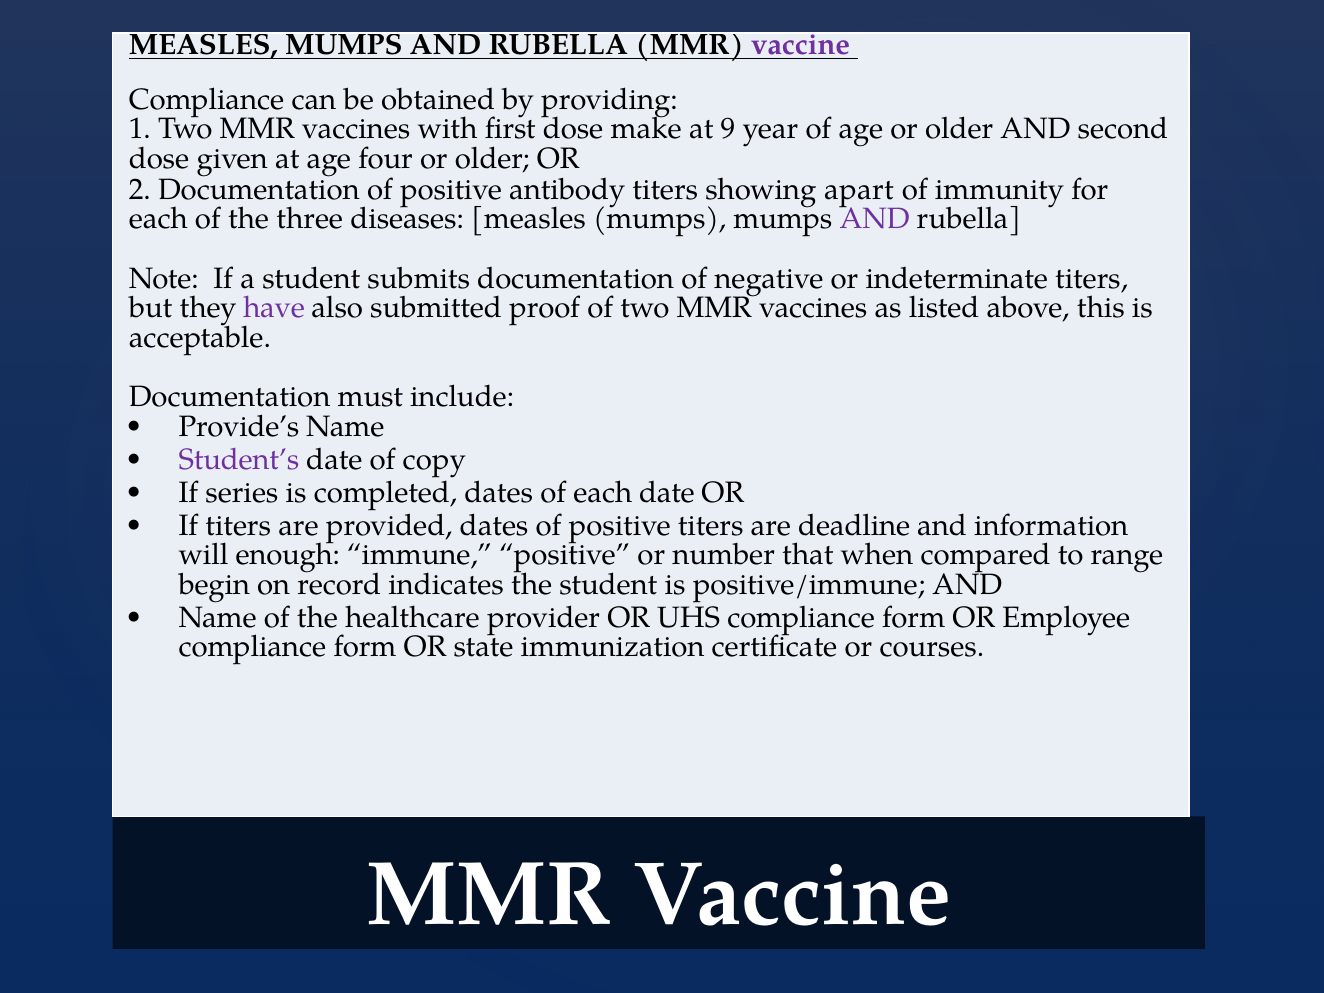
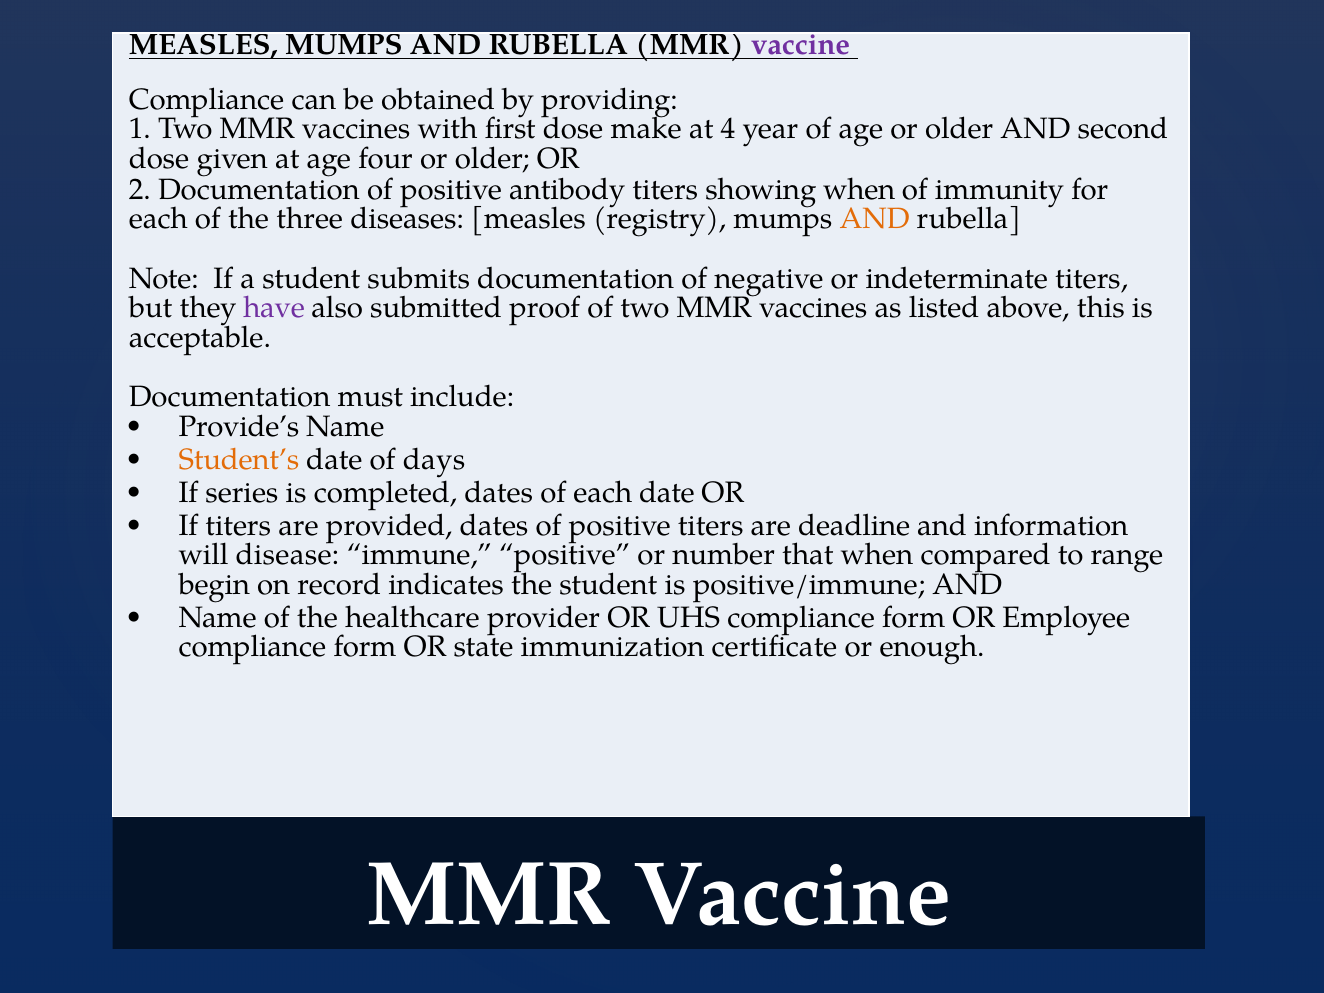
9: 9 -> 4
showing apart: apart -> when
diseases measles mumps: mumps -> registry
AND at (875, 219) colour: purple -> orange
Student’s colour: purple -> orange
copy: copy -> days
enough: enough -> disease
courses: courses -> enough
